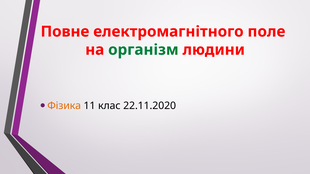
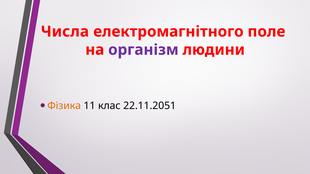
Повне: Повне -> Числа
організм colour: green -> purple
22.11.2020: 22.11.2020 -> 22.11.2051
